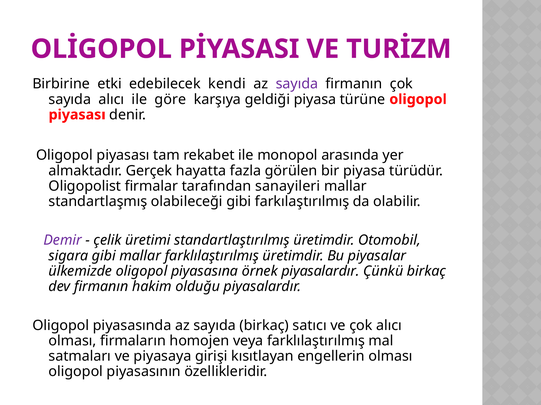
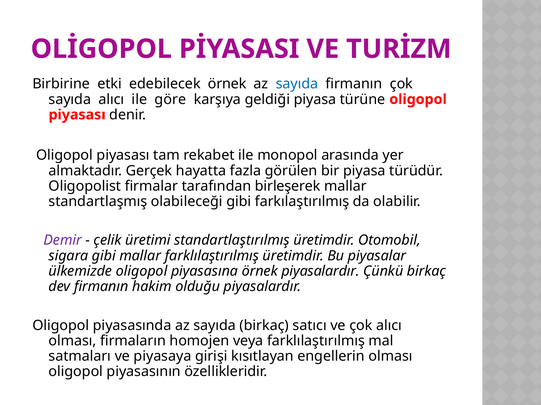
edebilecek kendi: kendi -> örnek
sayıda at (297, 84) colour: purple -> blue
sanayileri: sanayileri -> birleşerek
